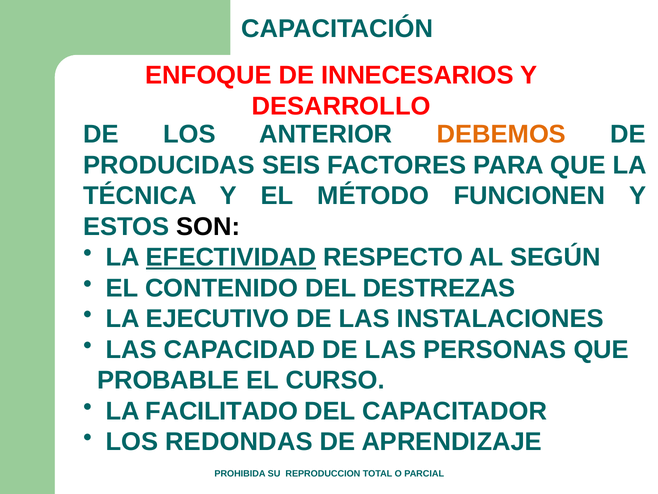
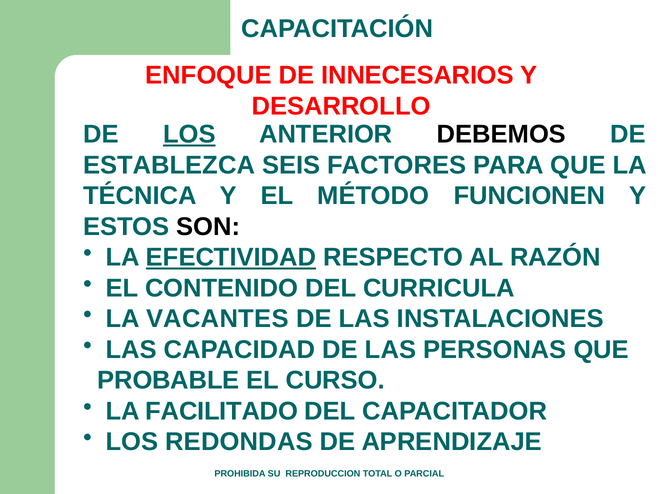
LOS at (189, 134) underline: none -> present
DEBEMOS colour: orange -> black
PRODUCIDAS: PRODUCIDAS -> ESTABLEZCA
SEGÚN: SEGÚN -> RAZÓN
DESTREZAS: DESTREZAS -> CURRICULA
EJECUTIVO: EJECUTIVO -> VACANTES
